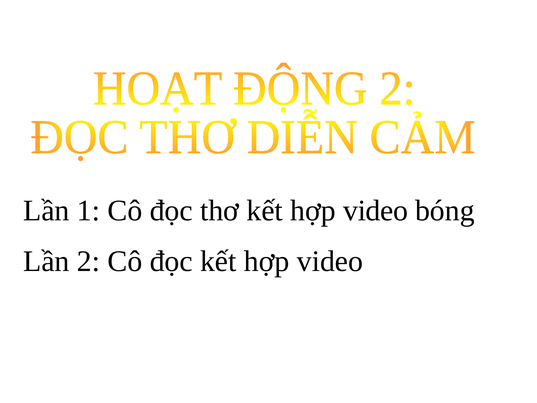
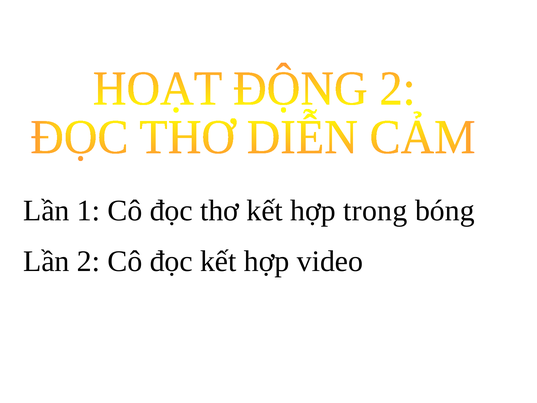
thơ kết hợp video: video -> trong
